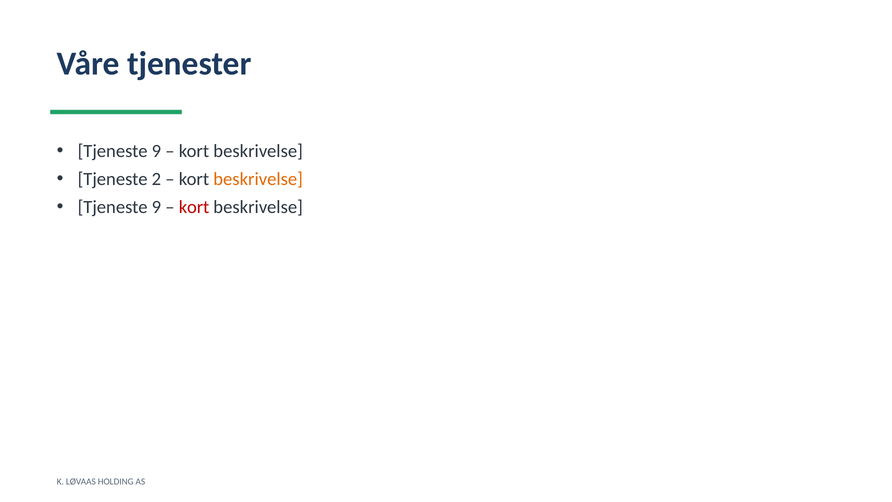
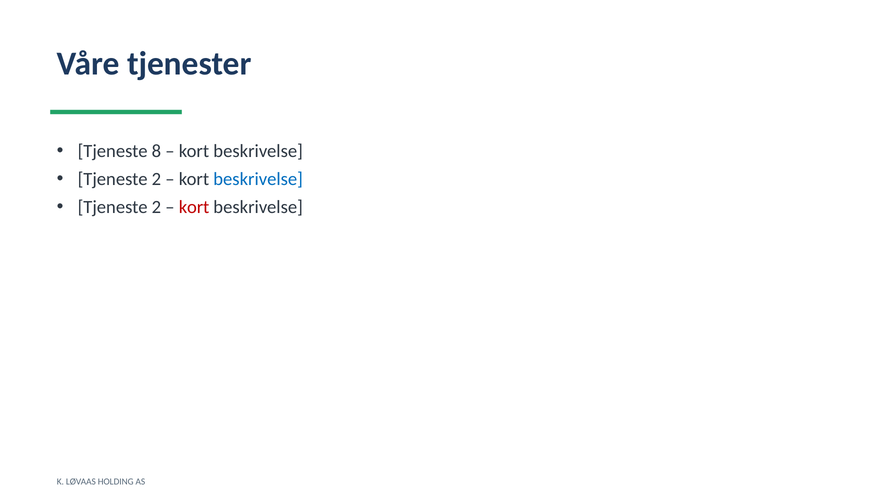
9 at (156, 151): 9 -> 8
beskrivelse at (258, 179) colour: orange -> blue
9 at (156, 207): 9 -> 2
